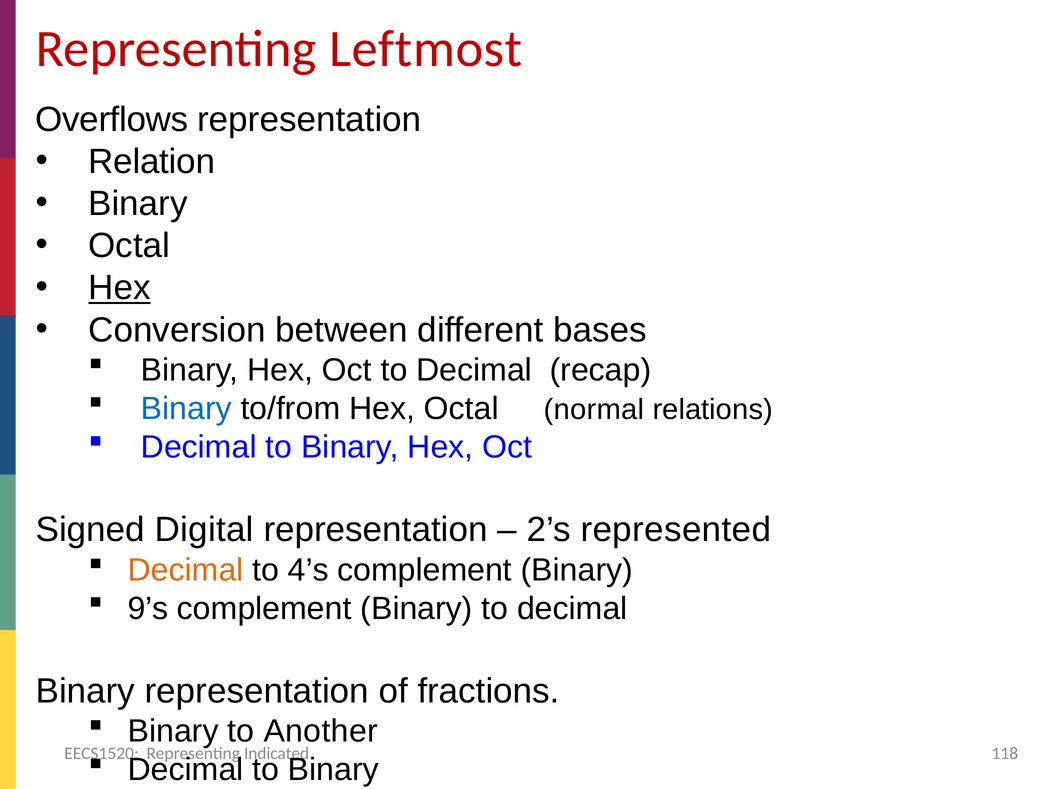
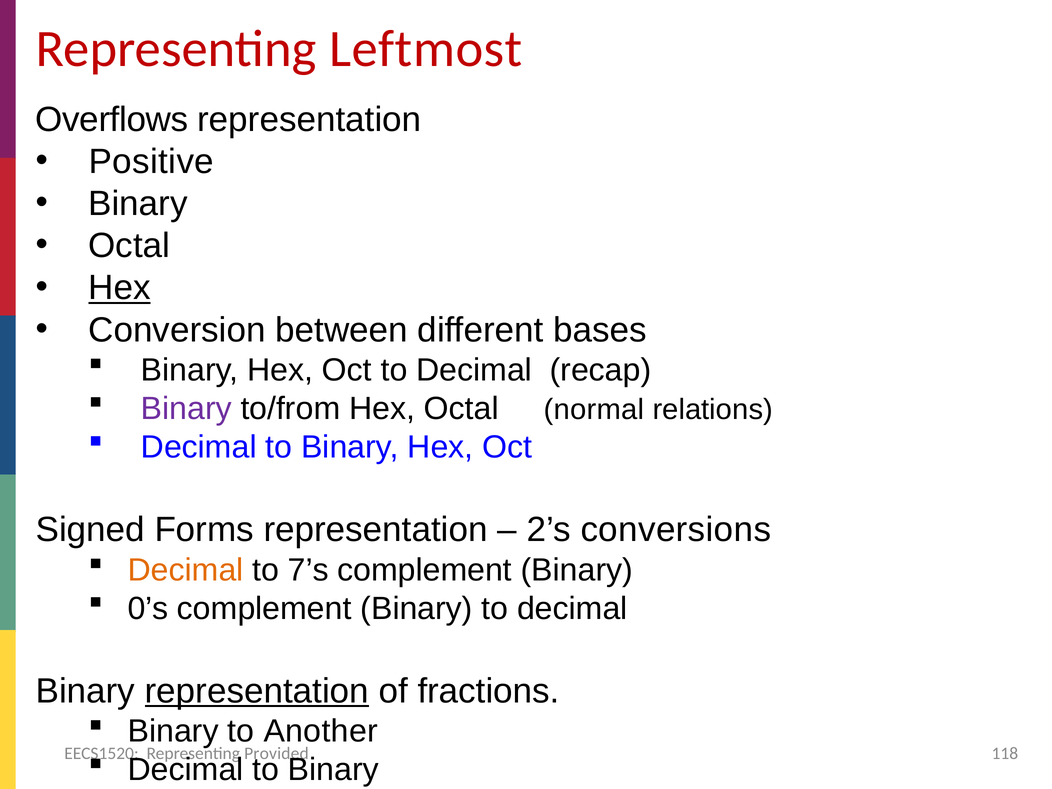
Relation: Relation -> Positive
Binary at (186, 409) colour: blue -> purple
Digital: Digital -> Forms
represented: represented -> conversions
4’s: 4’s -> 7’s
9’s: 9’s -> 0’s
representation at (257, 691) underline: none -> present
Indicated: Indicated -> Provided
